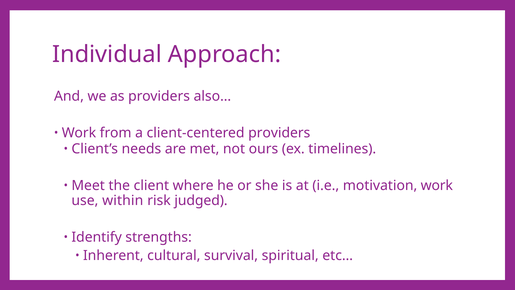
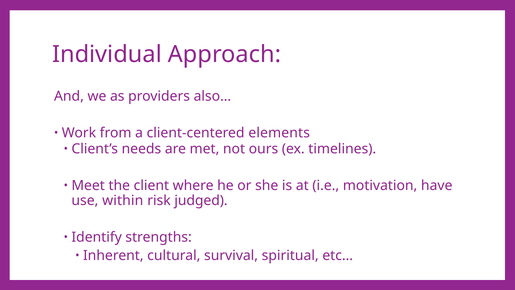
client-centered providers: providers -> elements
motivation work: work -> have
